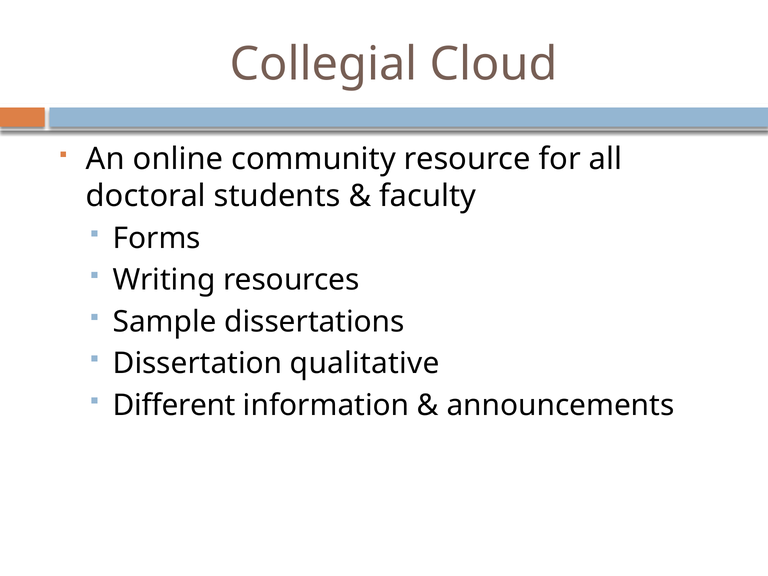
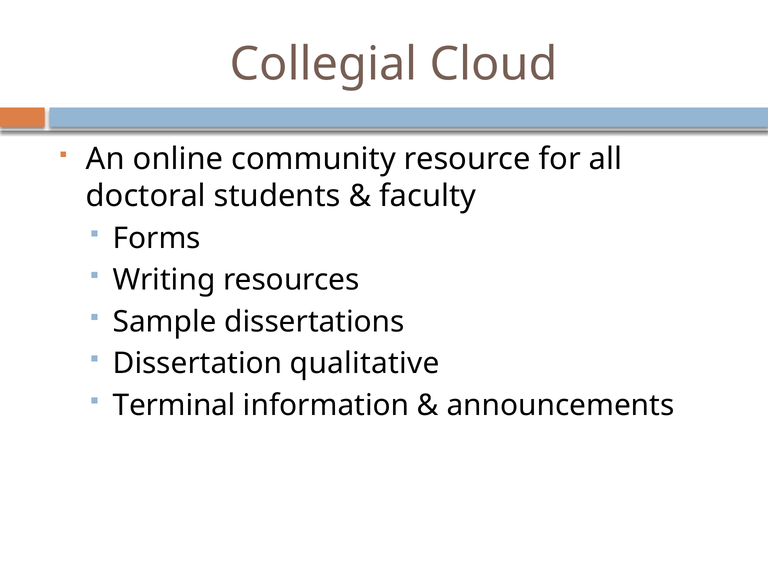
Different: Different -> Terminal
